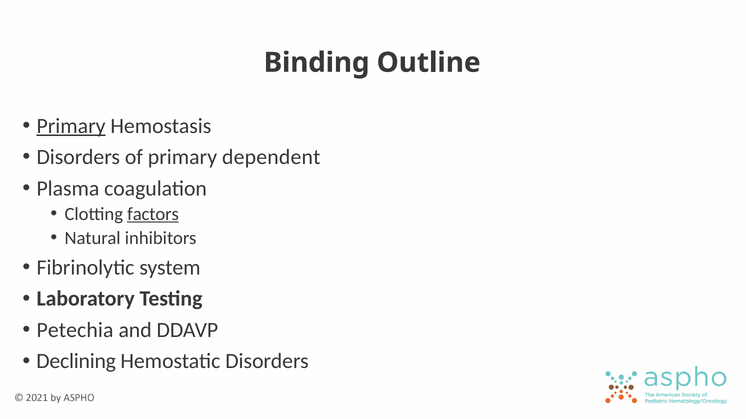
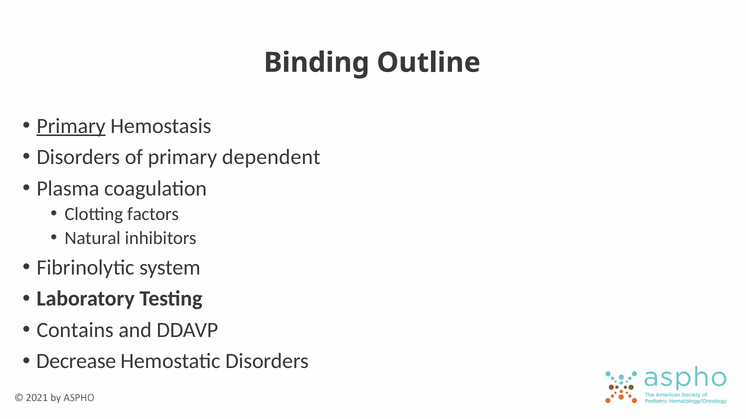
factors underline: present -> none
Petechia: Petechia -> Contains
Declining: Declining -> Decrease
